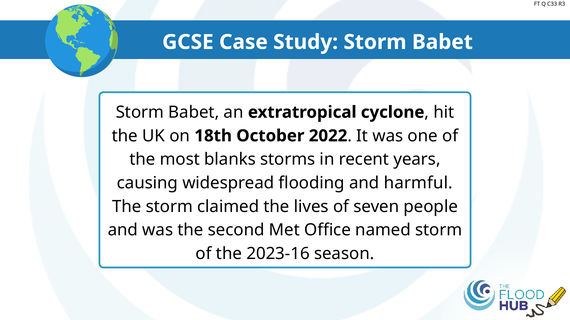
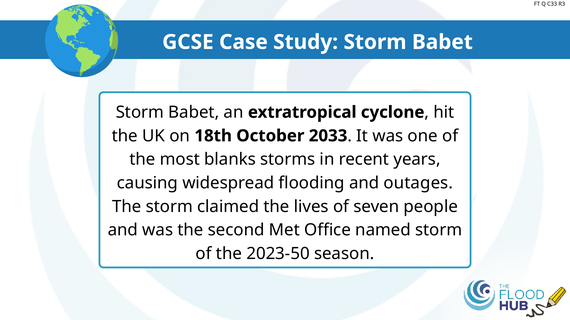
2022: 2022 -> 2033
harmful: harmful -> outages
2023-16: 2023-16 -> 2023-50
